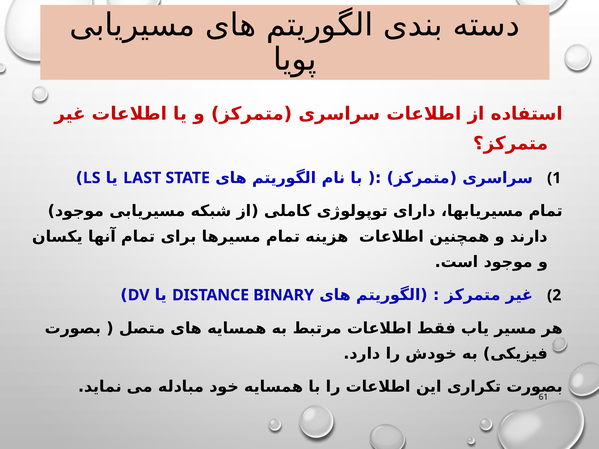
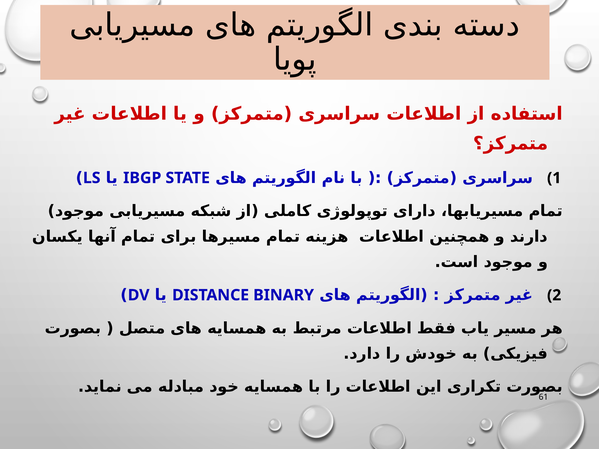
LAST: LAST -> IBGP
